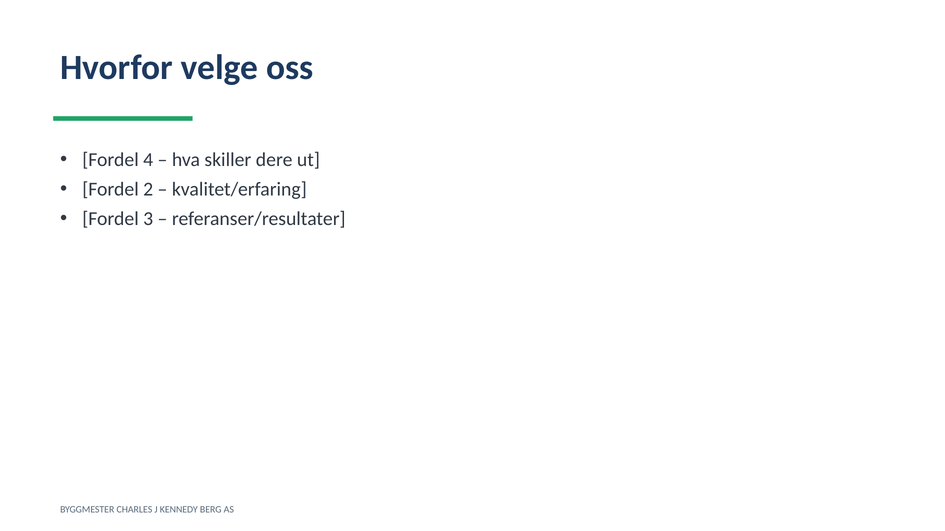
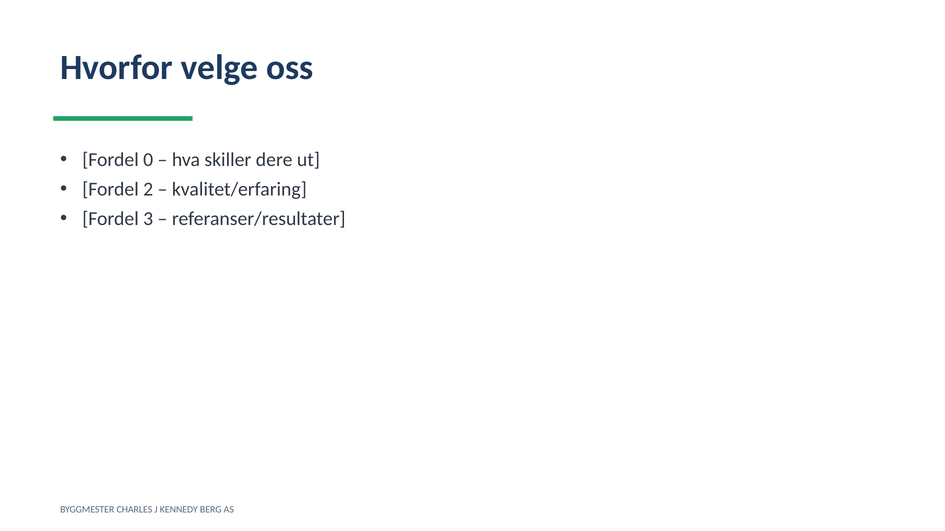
4: 4 -> 0
